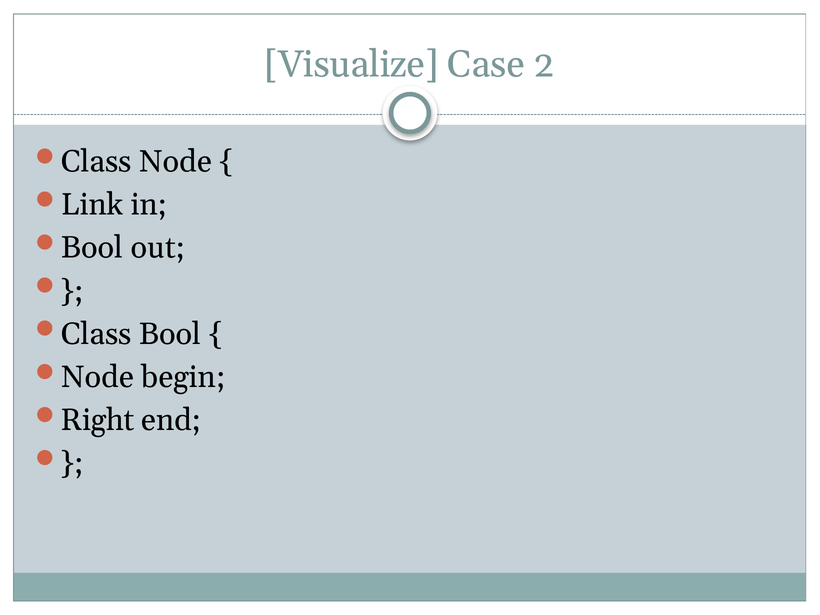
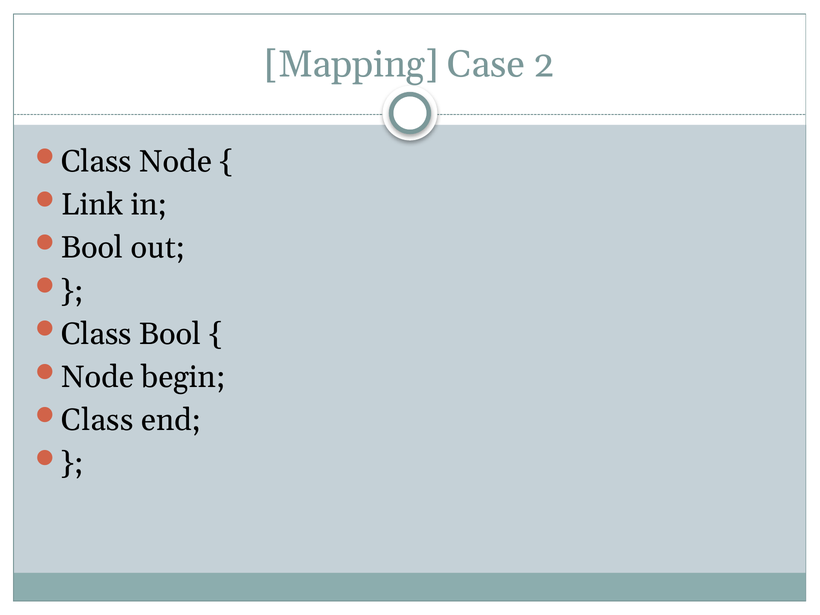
Visualize: Visualize -> Mapping
Right at (98, 420): Right -> Class
